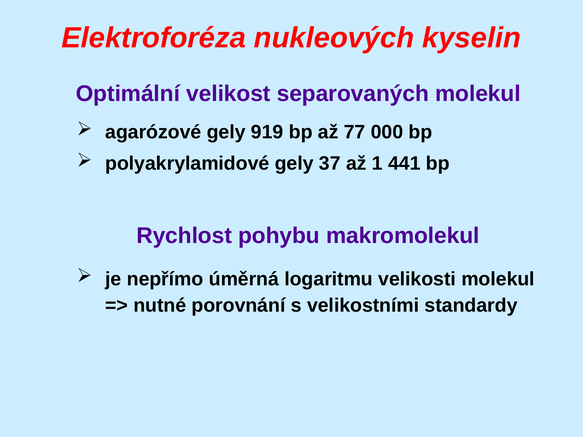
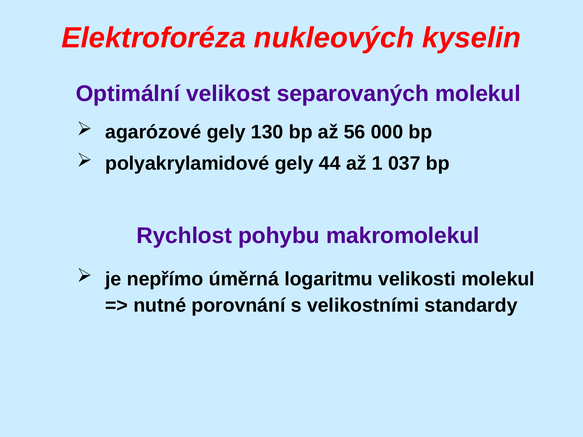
919: 919 -> 130
77: 77 -> 56
37: 37 -> 44
441: 441 -> 037
